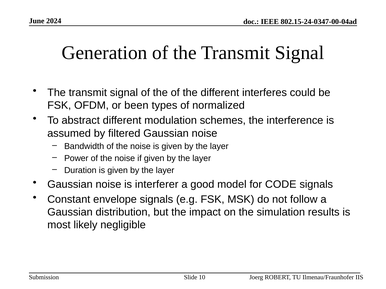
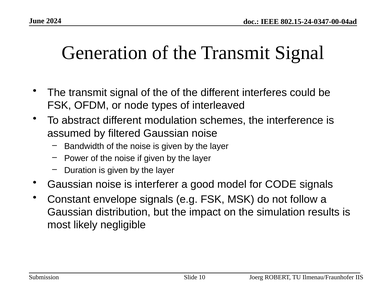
been: been -> node
normalized: normalized -> interleaved
